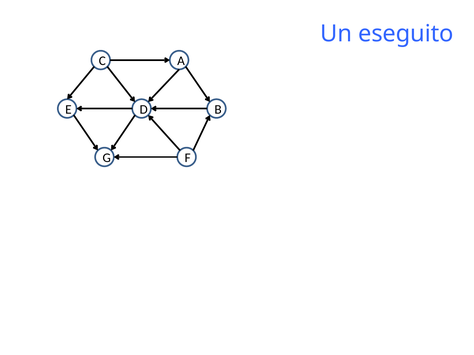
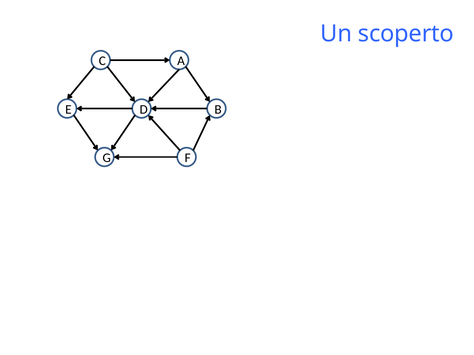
eseguito: eseguito -> scoperto
